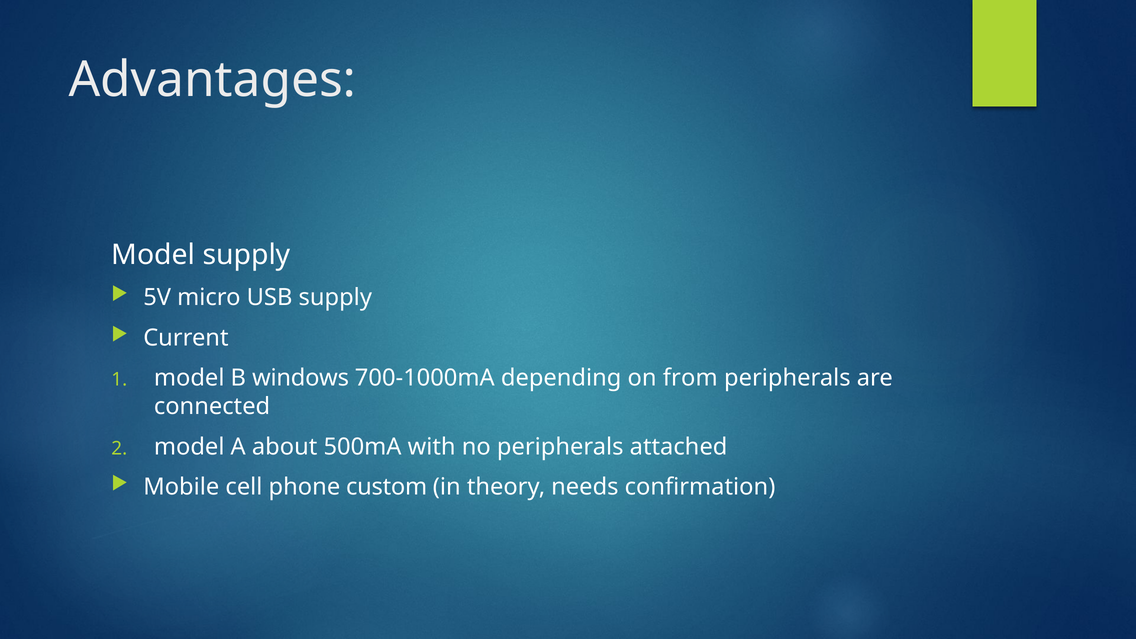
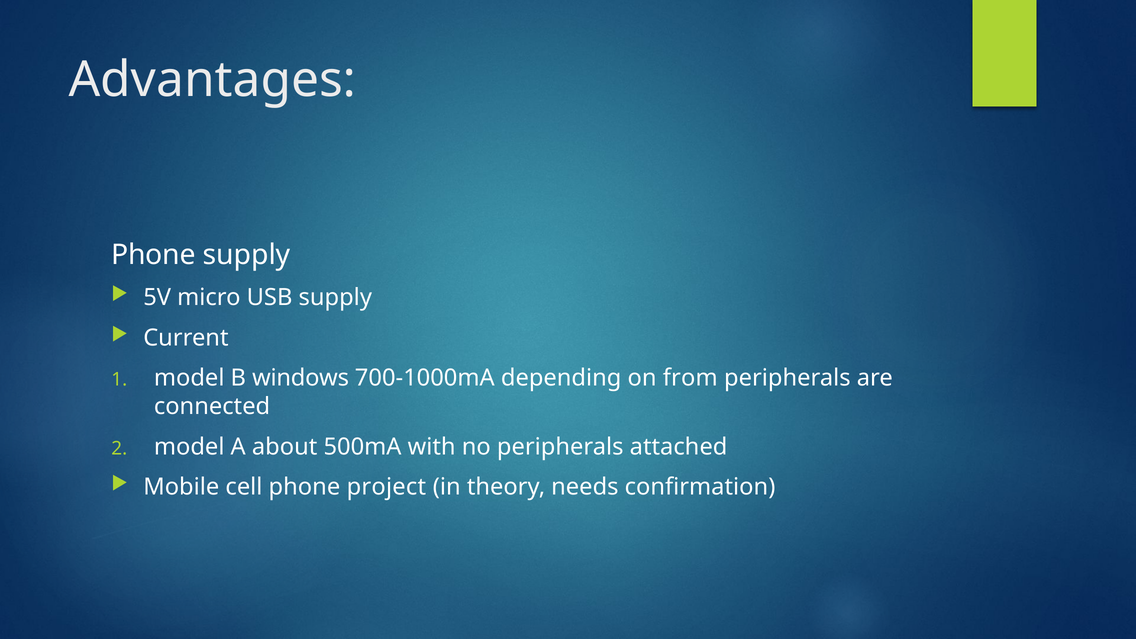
Model at (153, 255): Model -> Phone
custom: custom -> project
